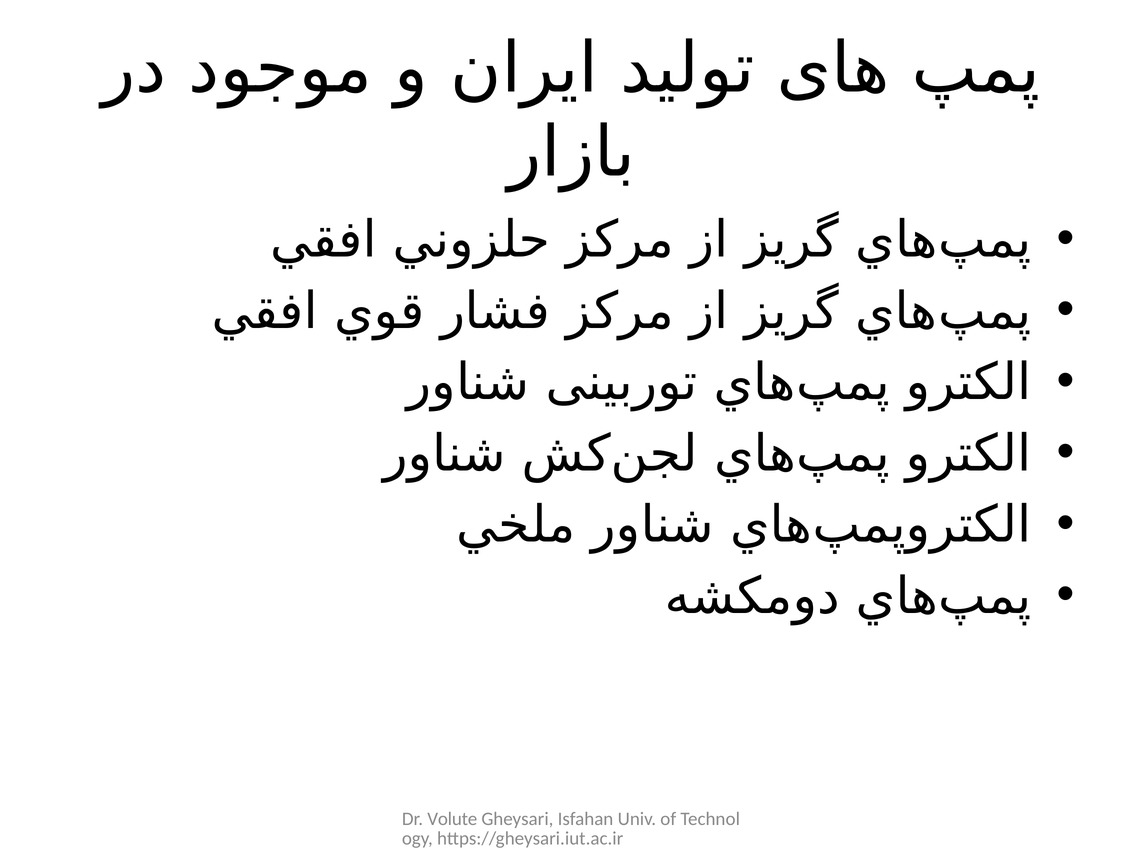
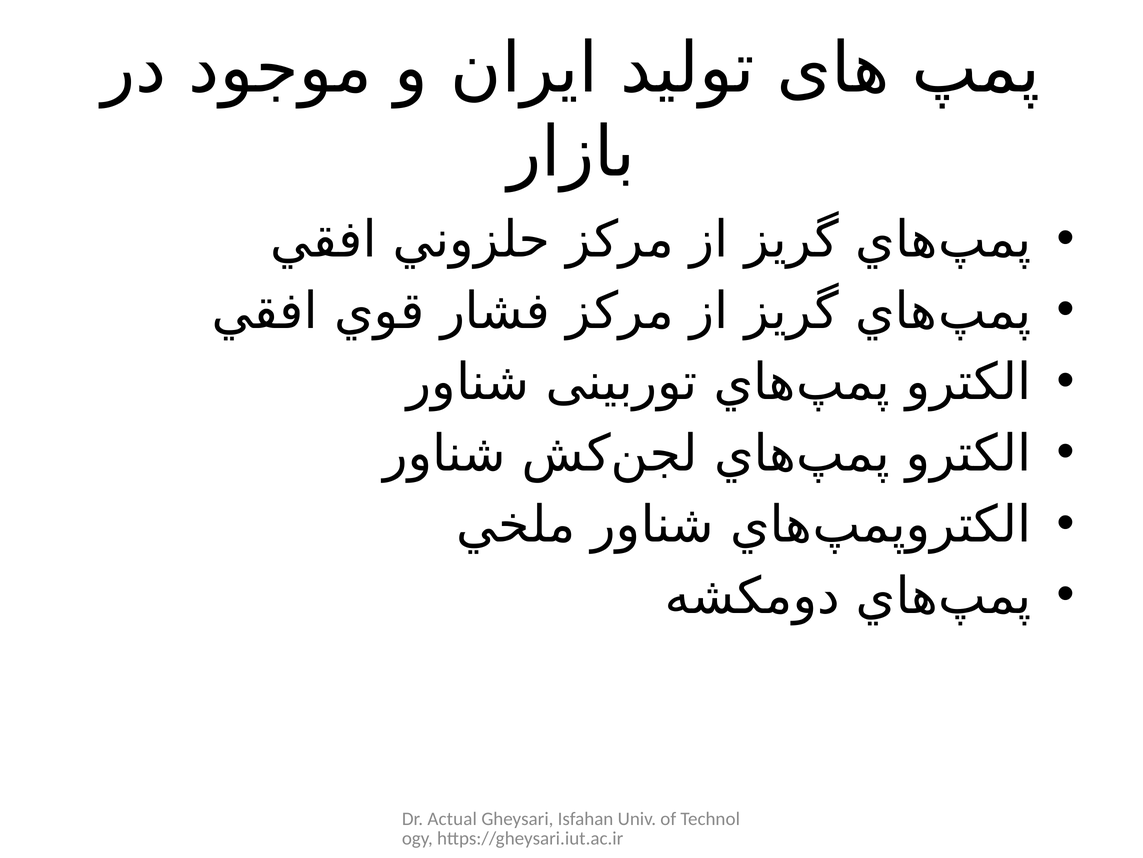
Volute: Volute -> Actual
